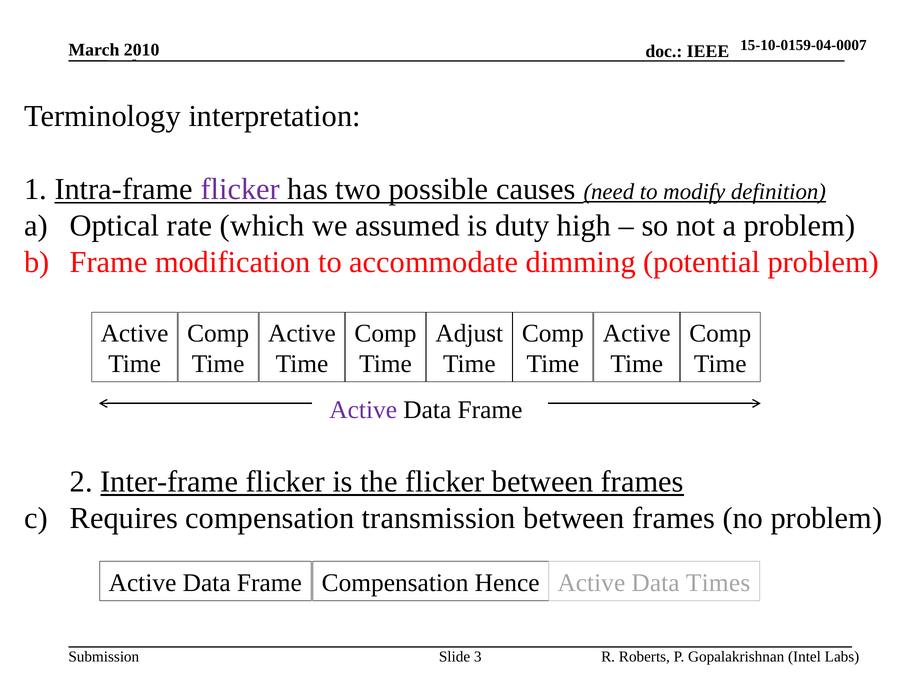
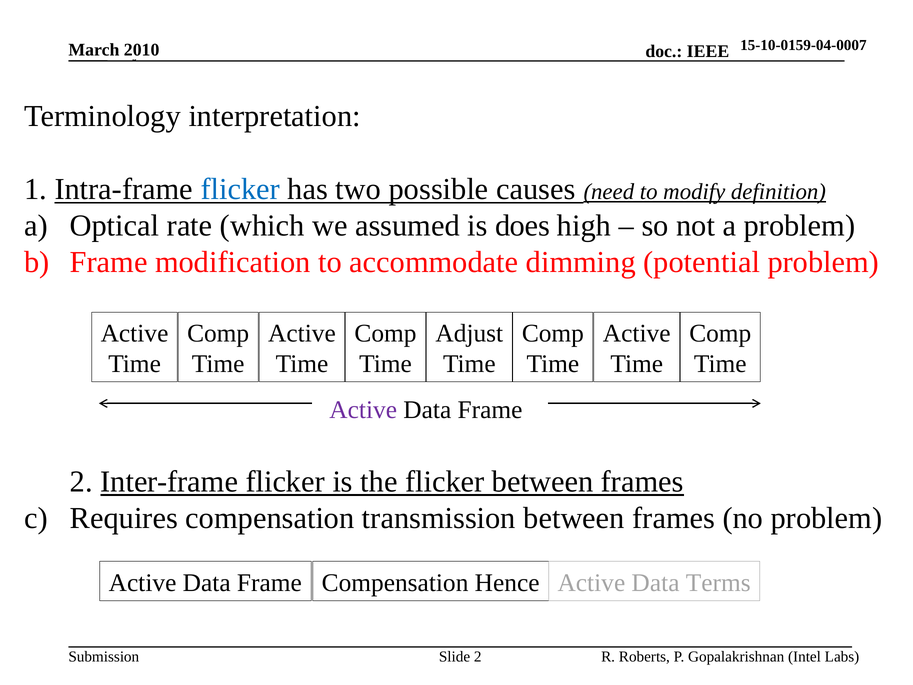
flicker at (240, 189) colour: purple -> blue
duty: duty -> does
Times: Times -> Terms
Slide 3: 3 -> 2
